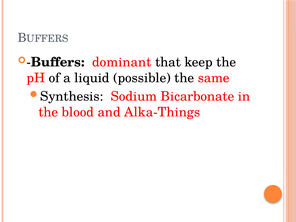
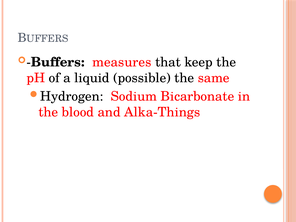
dominant: dominant -> measures
Synthesis: Synthesis -> Hydrogen
